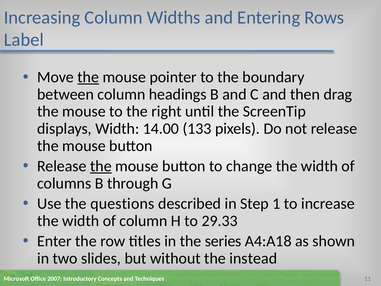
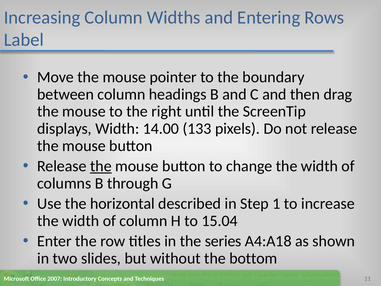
the at (88, 77) underline: present -> none
questions: questions -> horizontal
29.33: 29.33 -> 15.04
instead: instead -> bottom
